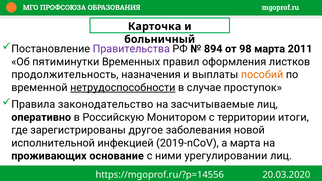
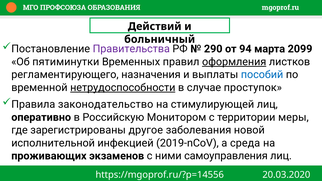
Карточка: Карточка -> Действий
894: 894 -> 290
98: 98 -> 94
2011: 2011 -> 2099
оформления underline: none -> present
продолжительность: продолжительность -> регламентирующего
пособий colour: orange -> blue
засчитываемые: засчитываемые -> стимулирующей
итоги: итоги -> меры
а марта: марта -> среда
основание: основание -> экзаменов
урегулировании: урегулировании -> самоуправления
